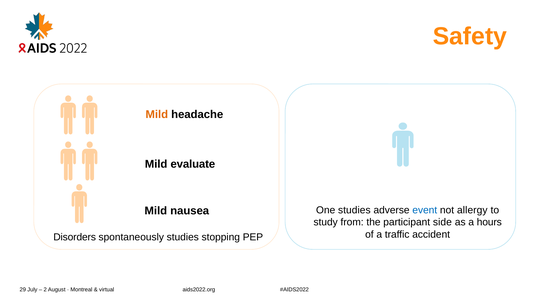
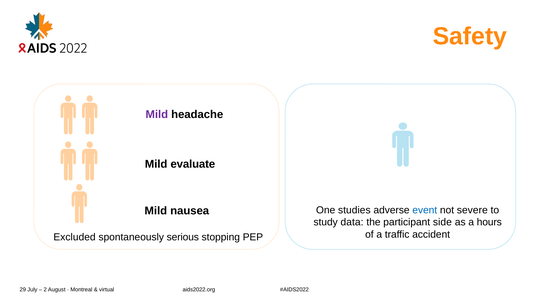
Mild at (157, 114) colour: orange -> purple
allergy: allergy -> severe
from: from -> data
Disorders: Disorders -> Excluded
spontaneously studies: studies -> serious
